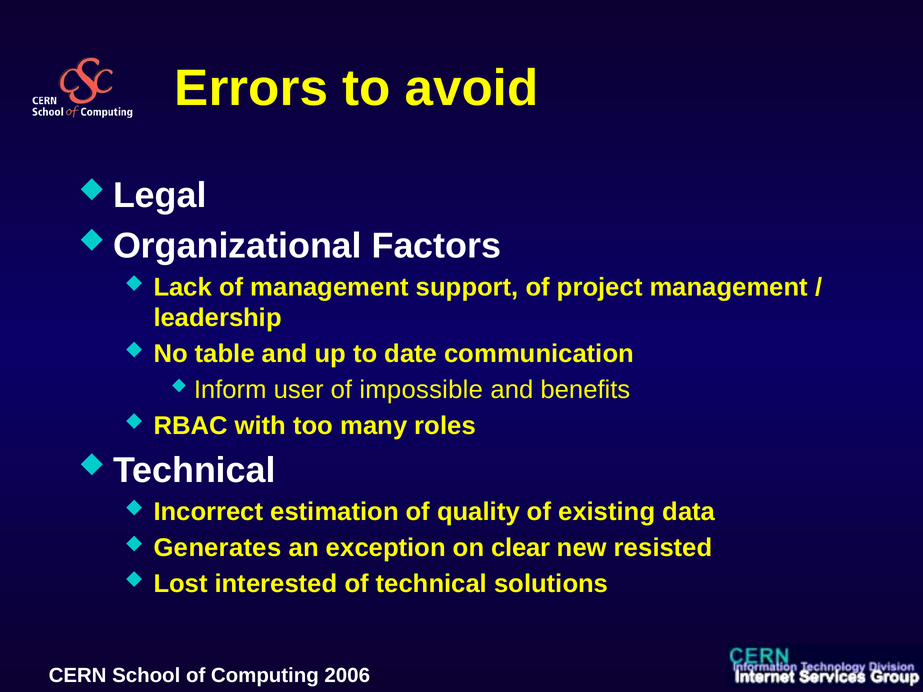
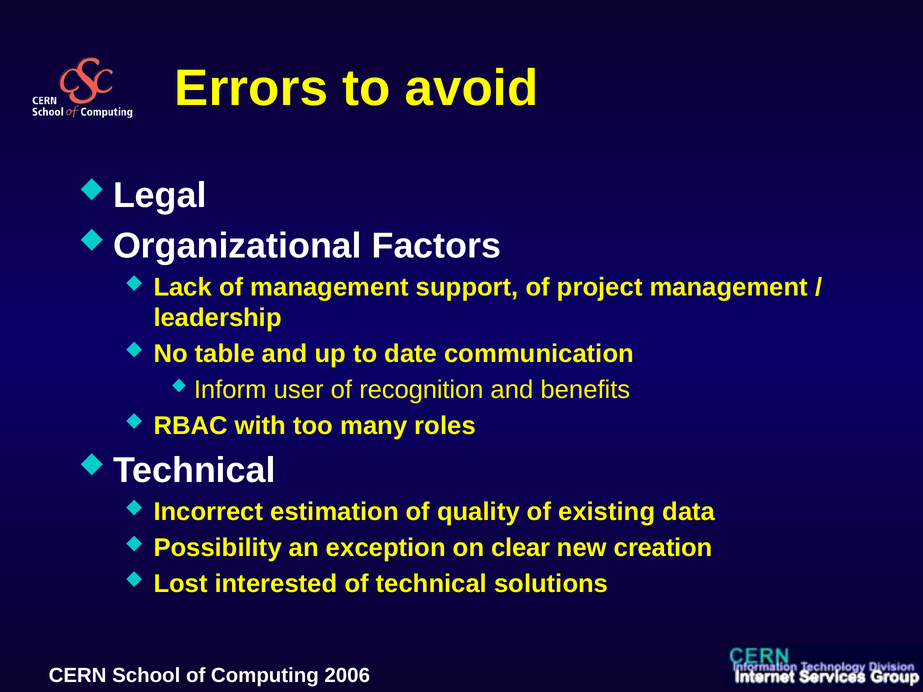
impossible: impossible -> recognition
Generates: Generates -> Possibility
resisted: resisted -> creation
